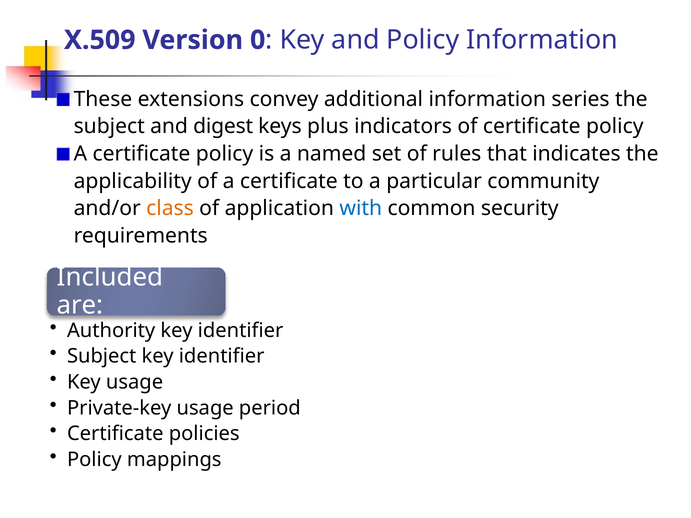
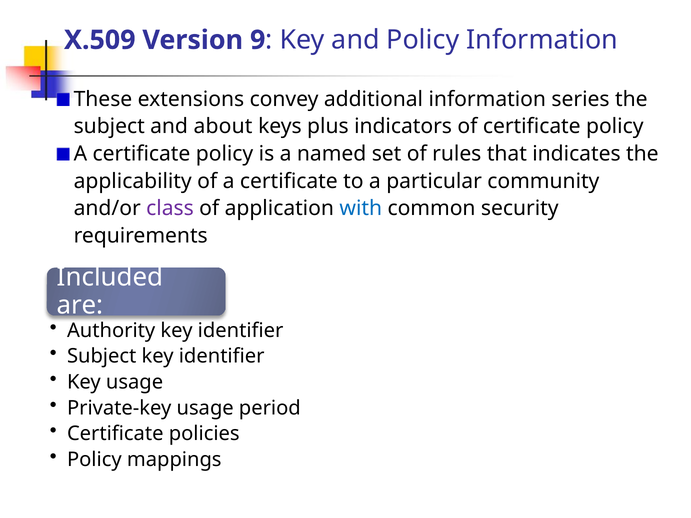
0: 0 -> 9
digest: digest -> about
class colour: orange -> purple
